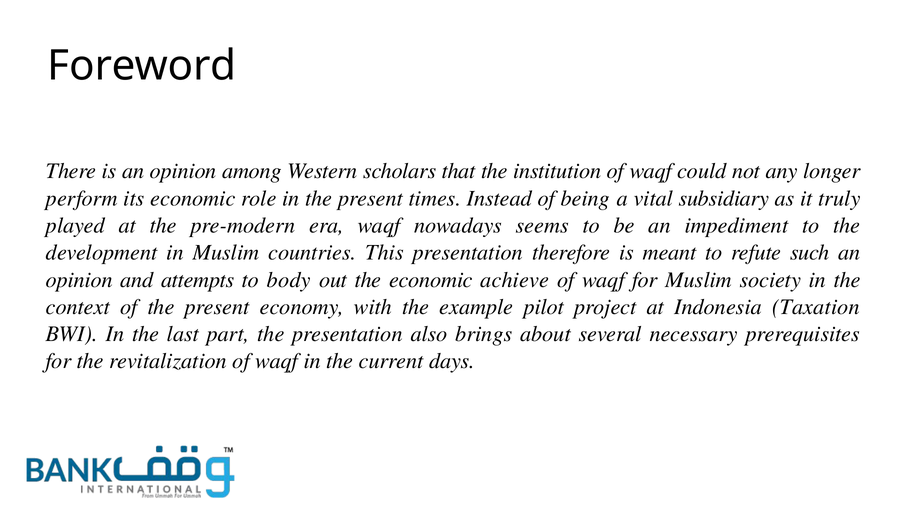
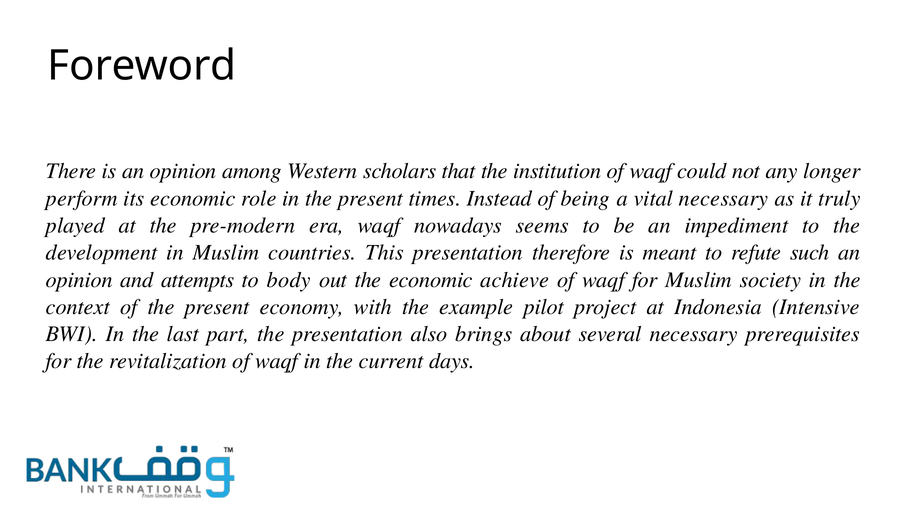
vital subsidiary: subsidiary -> necessary
Taxation: Taxation -> Intensive
